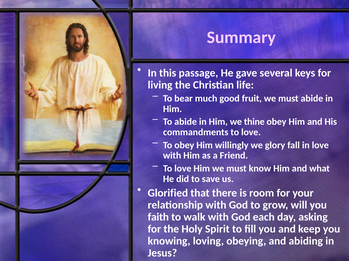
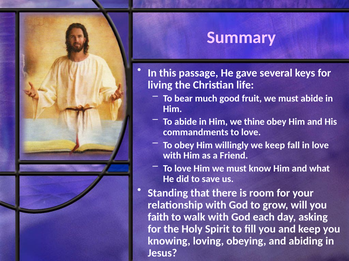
we glory: glory -> keep
Glorified: Glorified -> Standing
